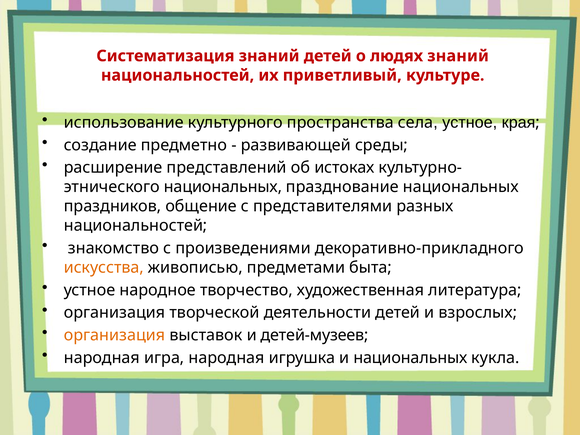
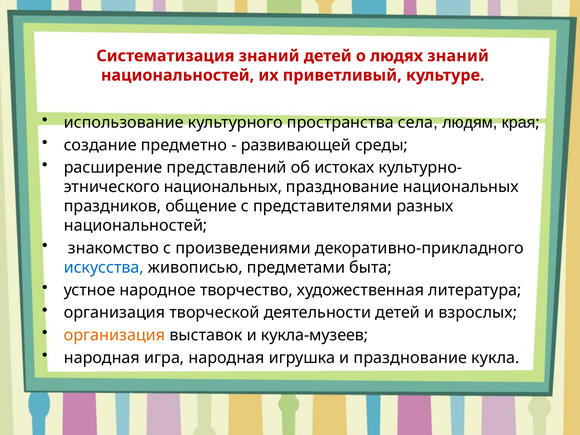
устное at (470, 122): устное -> людям
искусства colour: orange -> blue
детей-музеев: детей-музеев -> кукла-музеев
и национальных: национальных -> празднование
